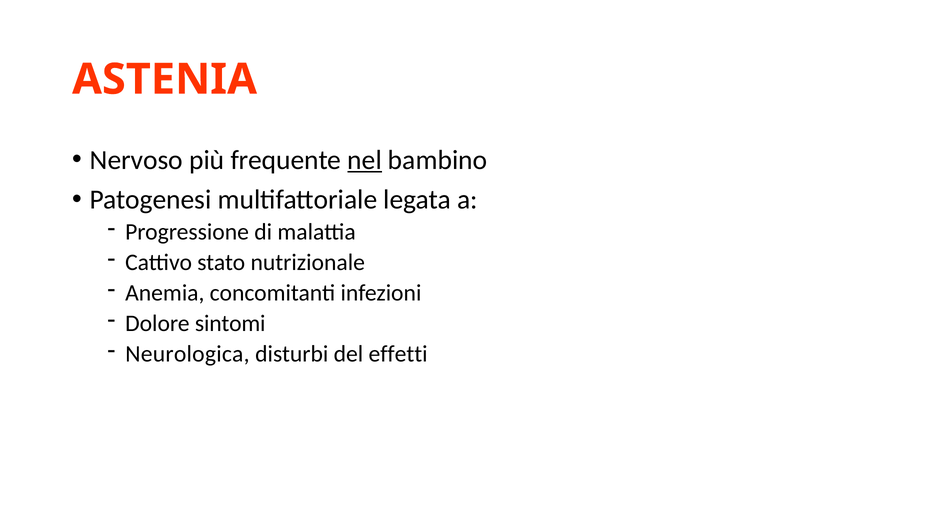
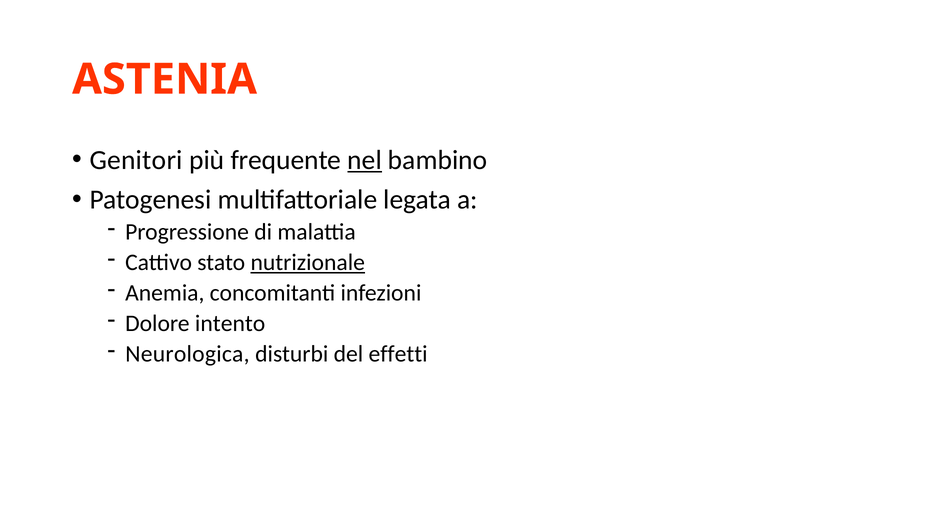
Nervoso: Nervoso -> Genitori
nutrizionale underline: none -> present
sintomi: sintomi -> intento
